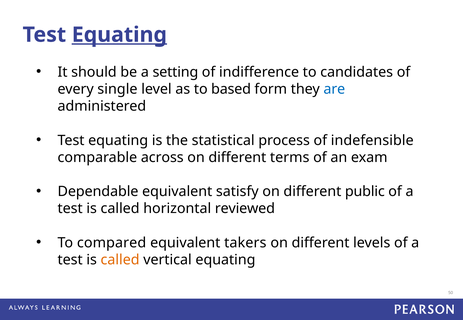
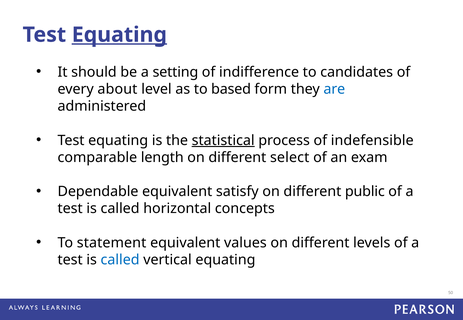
single: single -> about
statistical underline: none -> present
across: across -> length
terms: terms -> select
reviewed: reviewed -> concepts
compared: compared -> statement
takers: takers -> values
called at (120, 260) colour: orange -> blue
